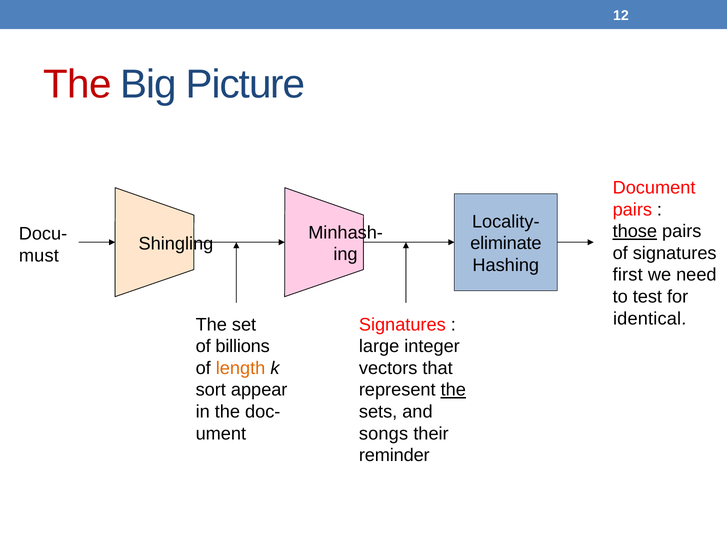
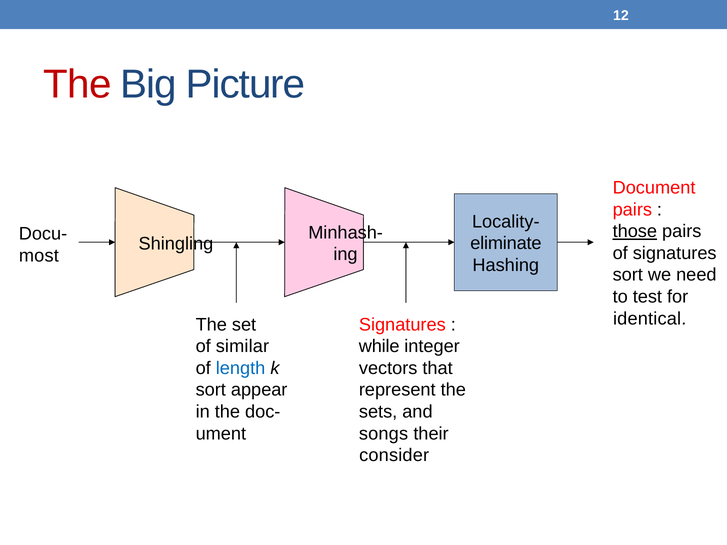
must: must -> most
first at (628, 275): first -> sort
billions: billions -> similar
large: large -> while
length colour: orange -> blue
the at (453, 390) underline: present -> none
reminder: reminder -> consider
